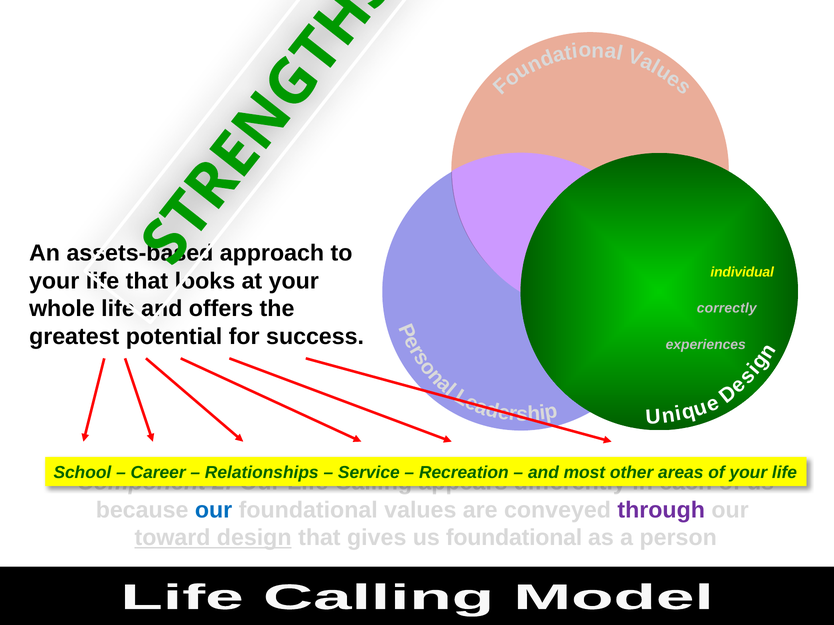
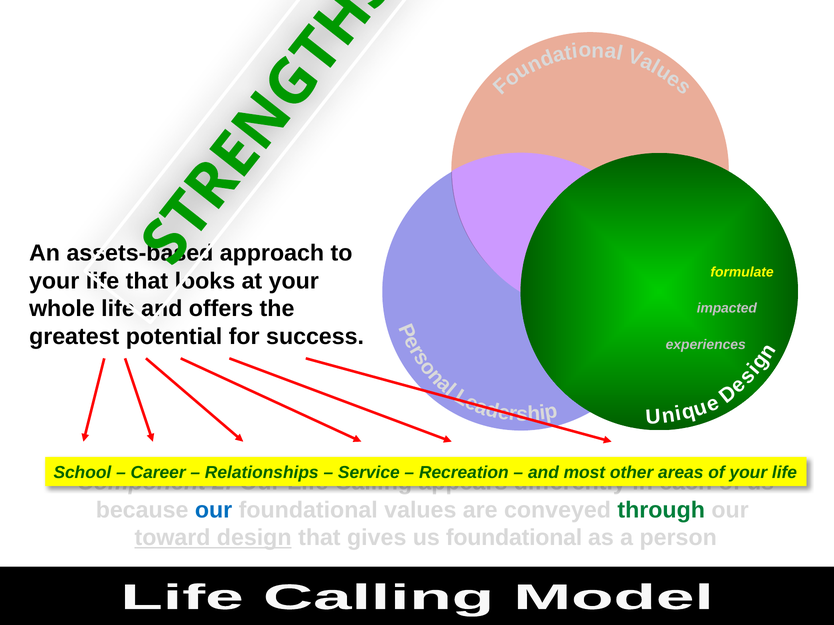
individual: individual -> formulate
correctly: correctly -> impacted
through colour: purple -> green
